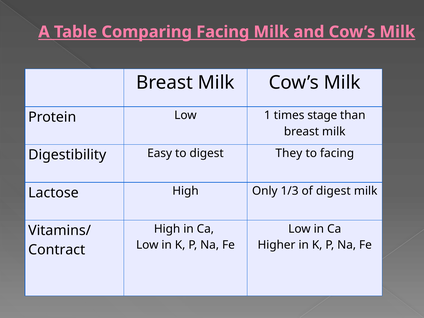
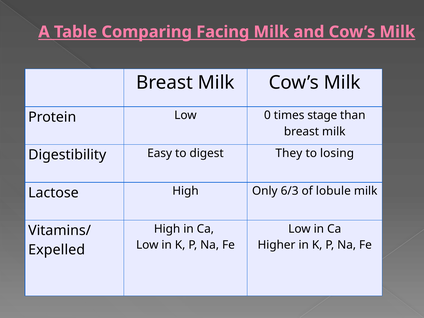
1: 1 -> 0
to facing: facing -> losing
1/3: 1/3 -> 6/3
of digest: digest -> lobule
Contract: Contract -> Expelled
